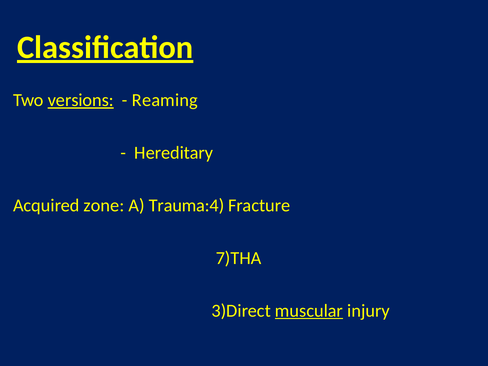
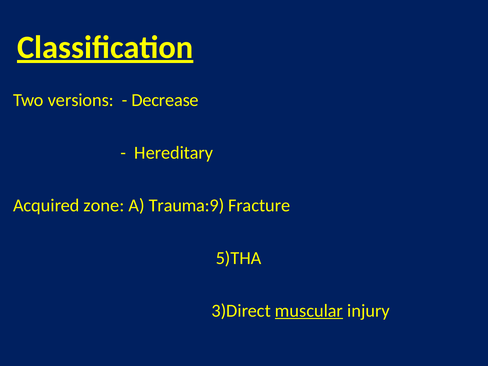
versions underline: present -> none
Reaming: Reaming -> Decrease
Trauma:4: Trauma:4 -> Trauma:9
7)THA: 7)THA -> 5)THA
